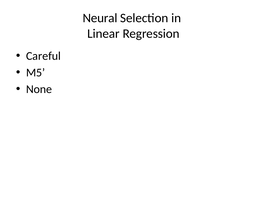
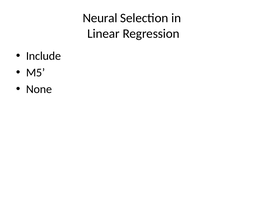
Careful: Careful -> Include
